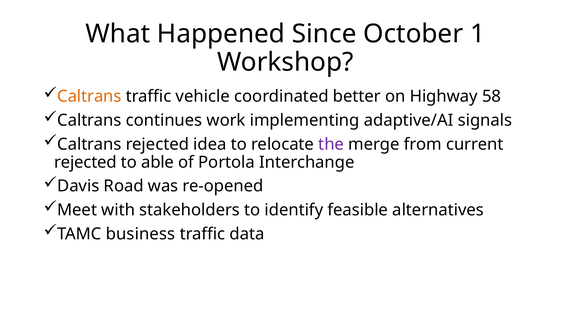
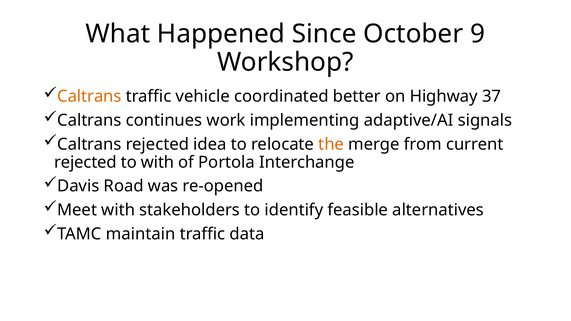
1: 1 -> 9
58: 58 -> 37
the colour: purple -> orange
to able: able -> with
business: business -> maintain
